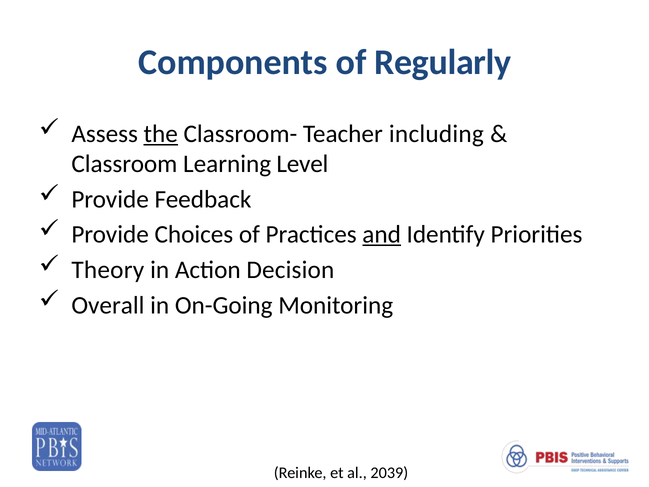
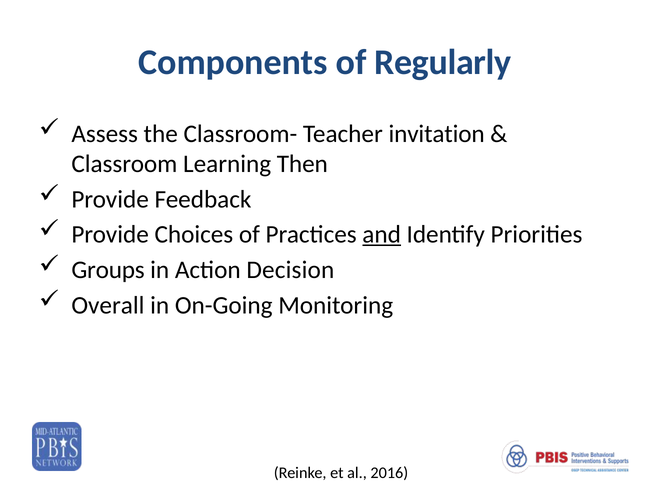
the underline: present -> none
including: including -> invitation
Level: Level -> Then
Theory: Theory -> Groups
2039: 2039 -> 2016
